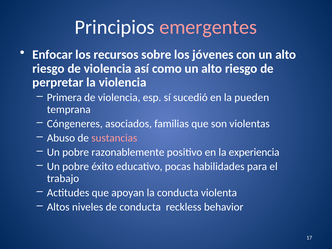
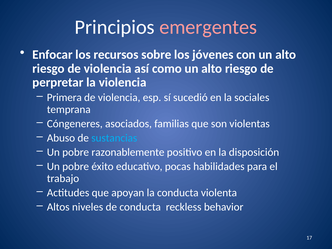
pueden: pueden -> sociales
sustancias colour: pink -> light blue
experiencia: experiencia -> disposición
